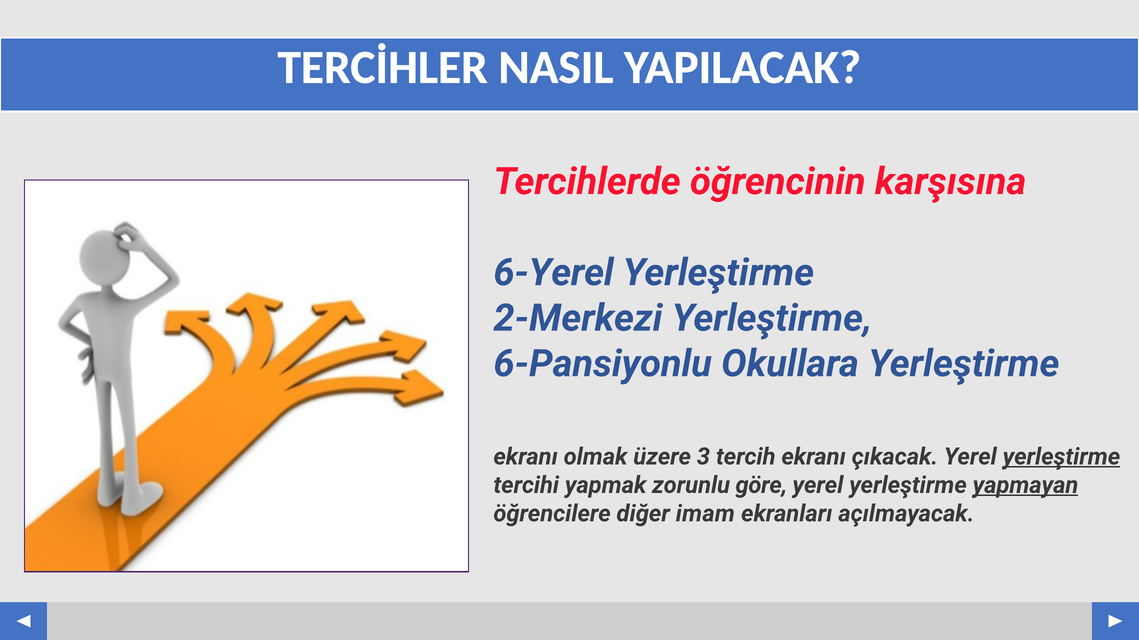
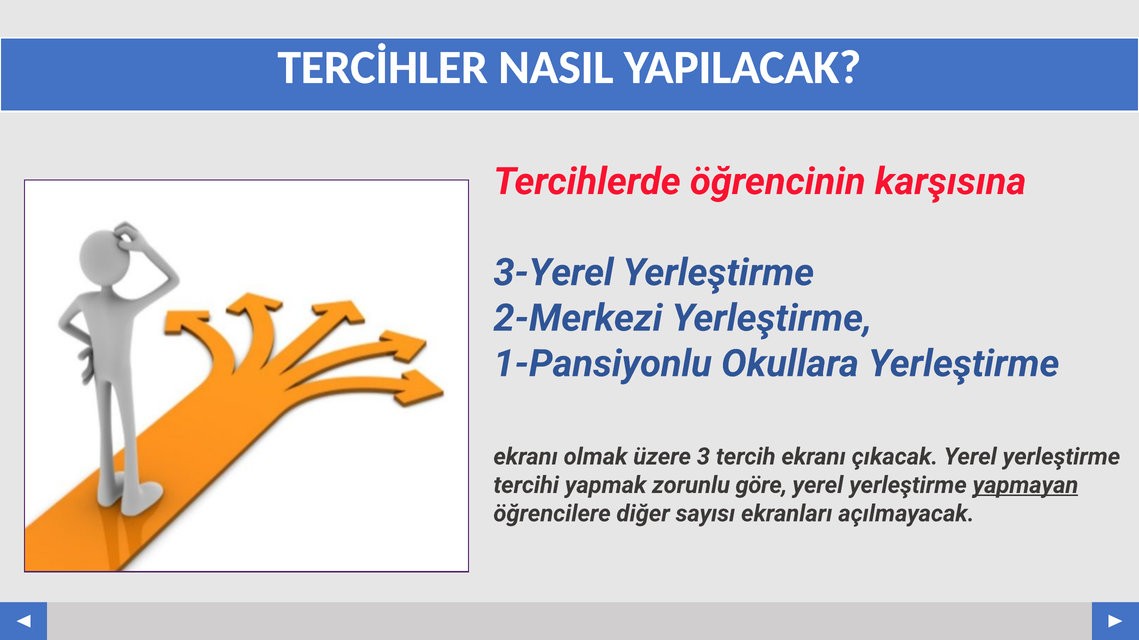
6-Yerel: 6-Yerel -> 3-Yerel
6-Pansiyonlu: 6-Pansiyonlu -> 1-Pansiyonlu
yerleştirme at (1061, 457) underline: present -> none
imam: imam -> sayısı
